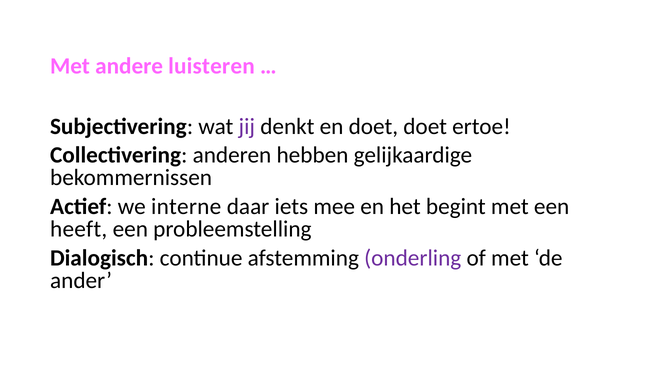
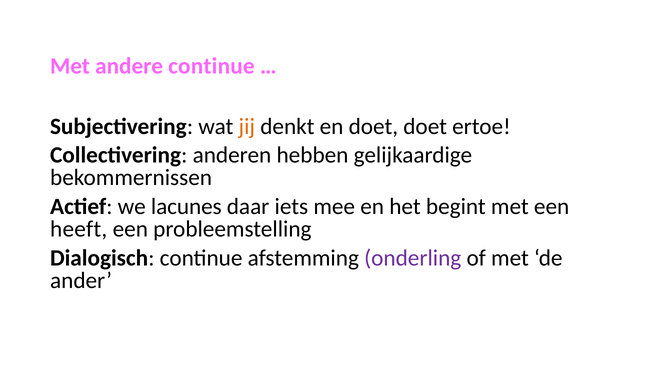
andere luisteren: luisteren -> continue
jij colour: purple -> orange
interne: interne -> lacunes
